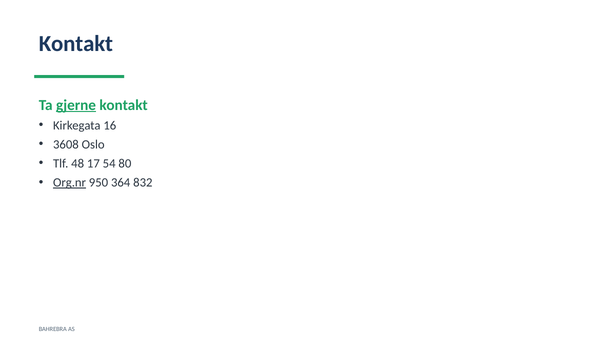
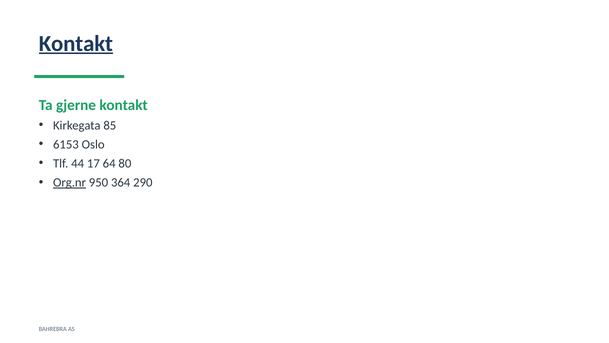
Kontakt at (76, 43) underline: none -> present
gjerne underline: present -> none
16: 16 -> 85
3608: 3608 -> 6153
48: 48 -> 44
54: 54 -> 64
832: 832 -> 290
